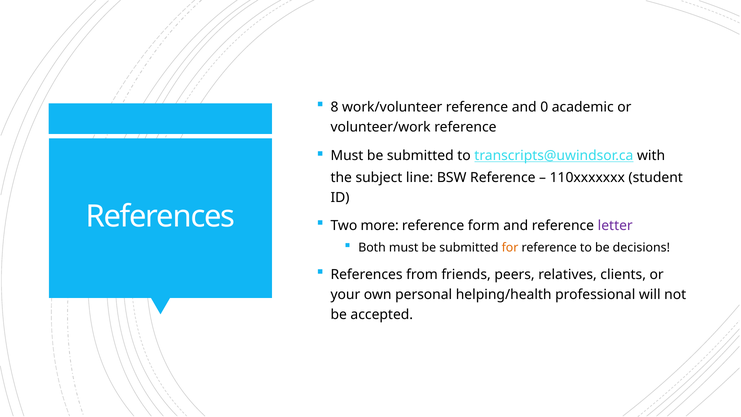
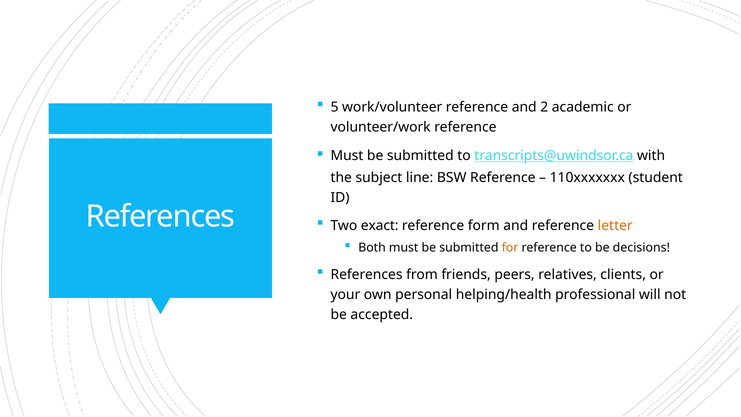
8: 8 -> 5
0: 0 -> 2
more: more -> exact
letter colour: purple -> orange
